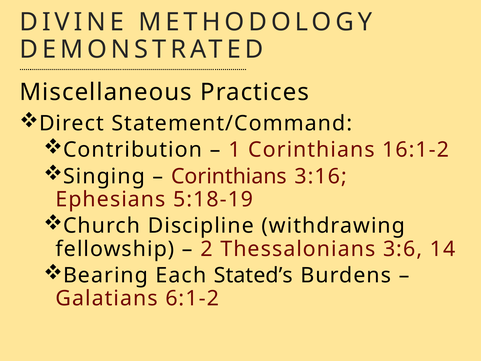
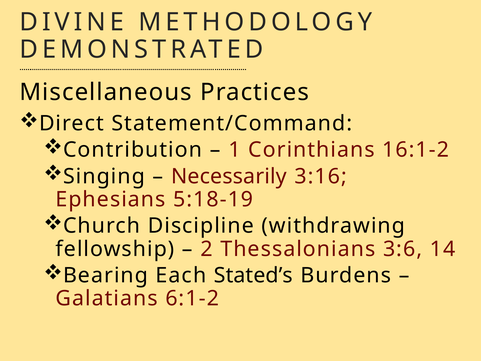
Corinthians at (229, 176): Corinthians -> Necessarily
